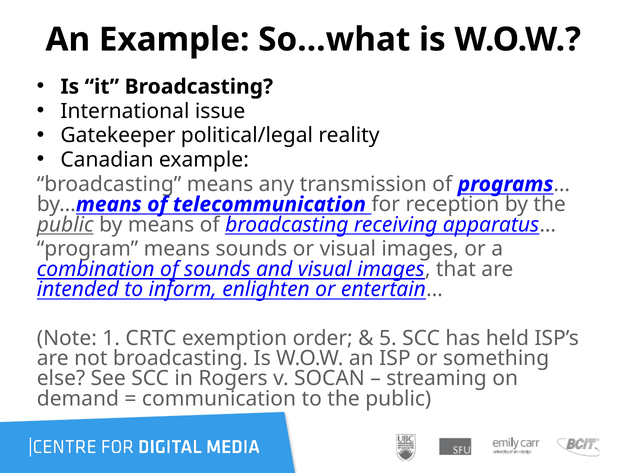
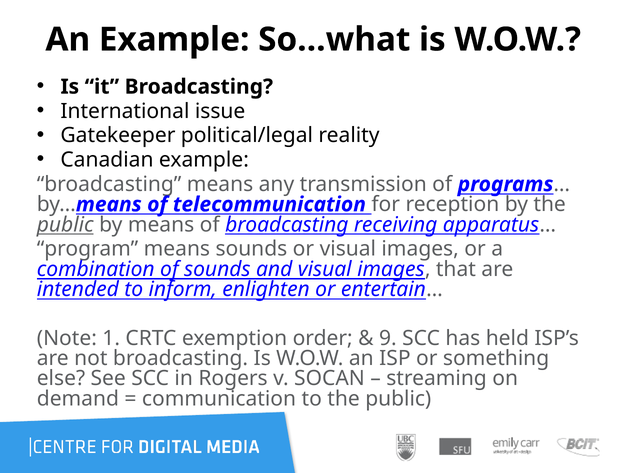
5: 5 -> 9
